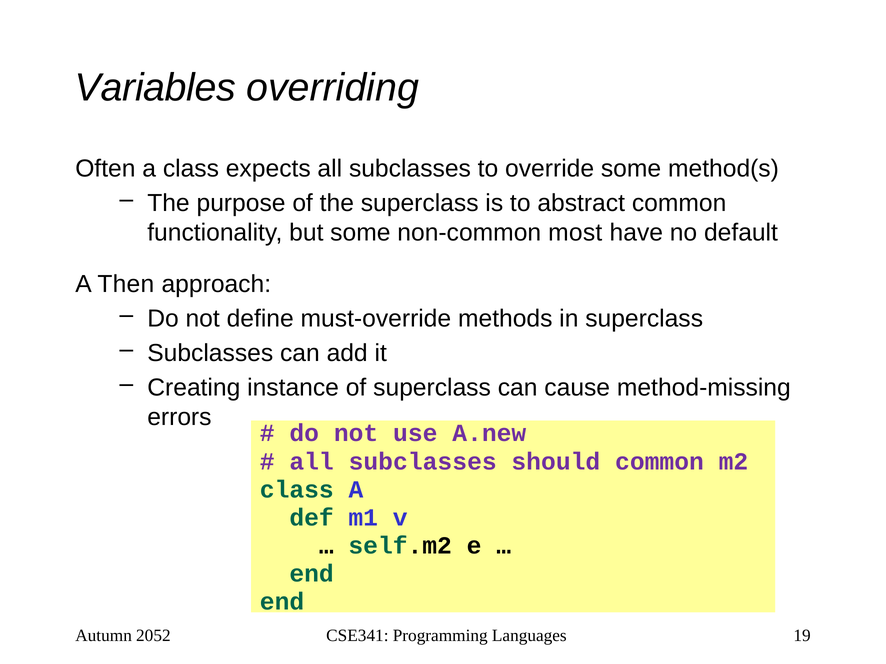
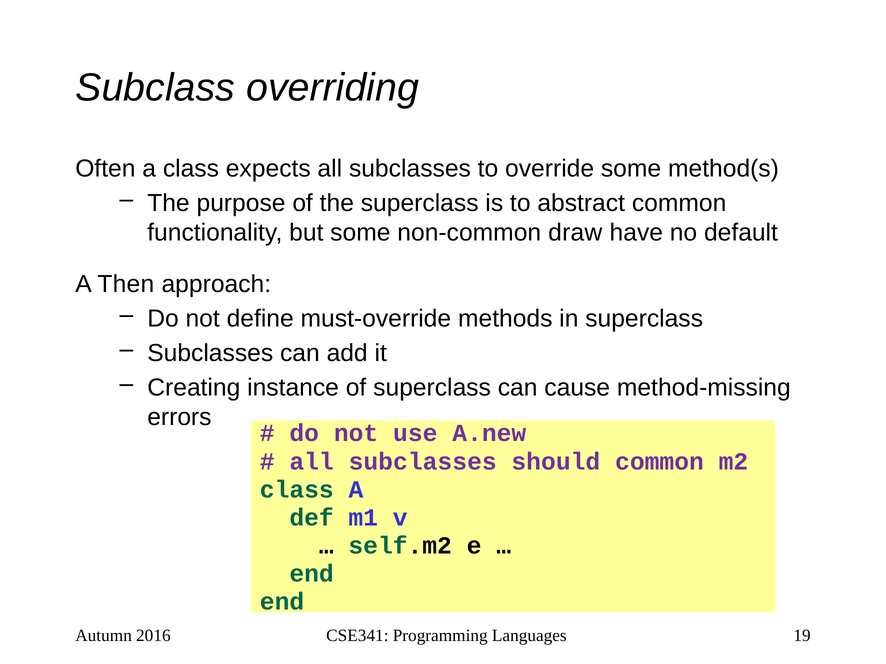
Variables: Variables -> Subclass
most: most -> draw
2052: 2052 -> 2016
